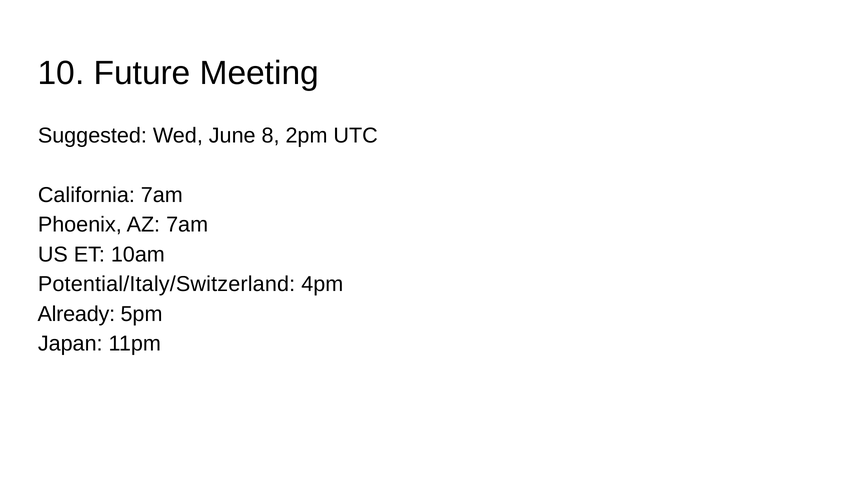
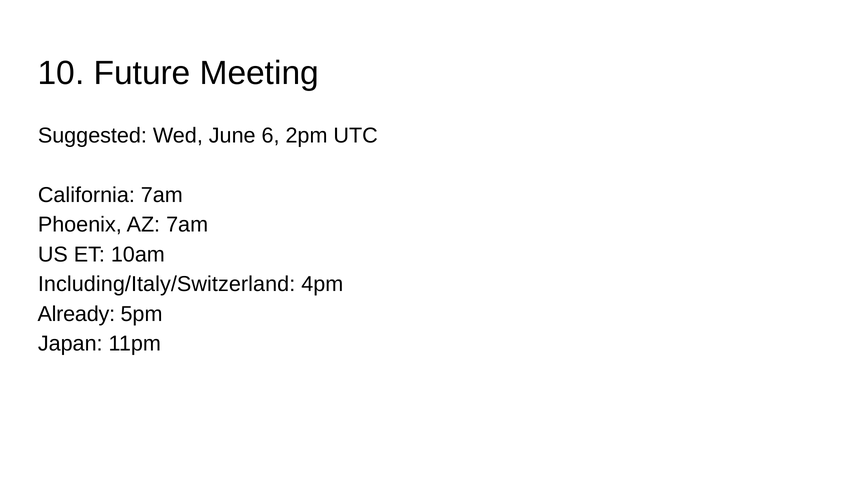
8: 8 -> 6
Potential/Italy/Switzerland: Potential/Italy/Switzerland -> Including/Italy/Switzerland
